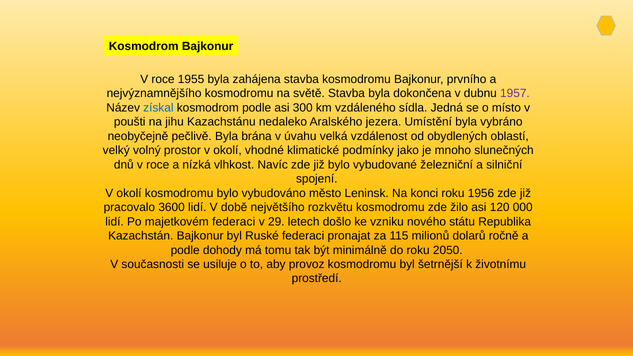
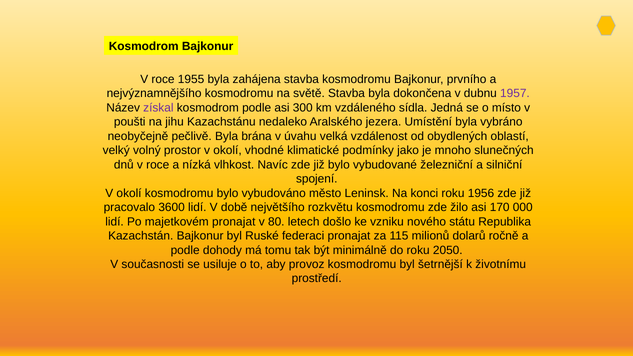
získal colour: blue -> purple
120: 120 -> 170
majetkovém federaci: federaci -> pronajat
29: 29 -> 80
